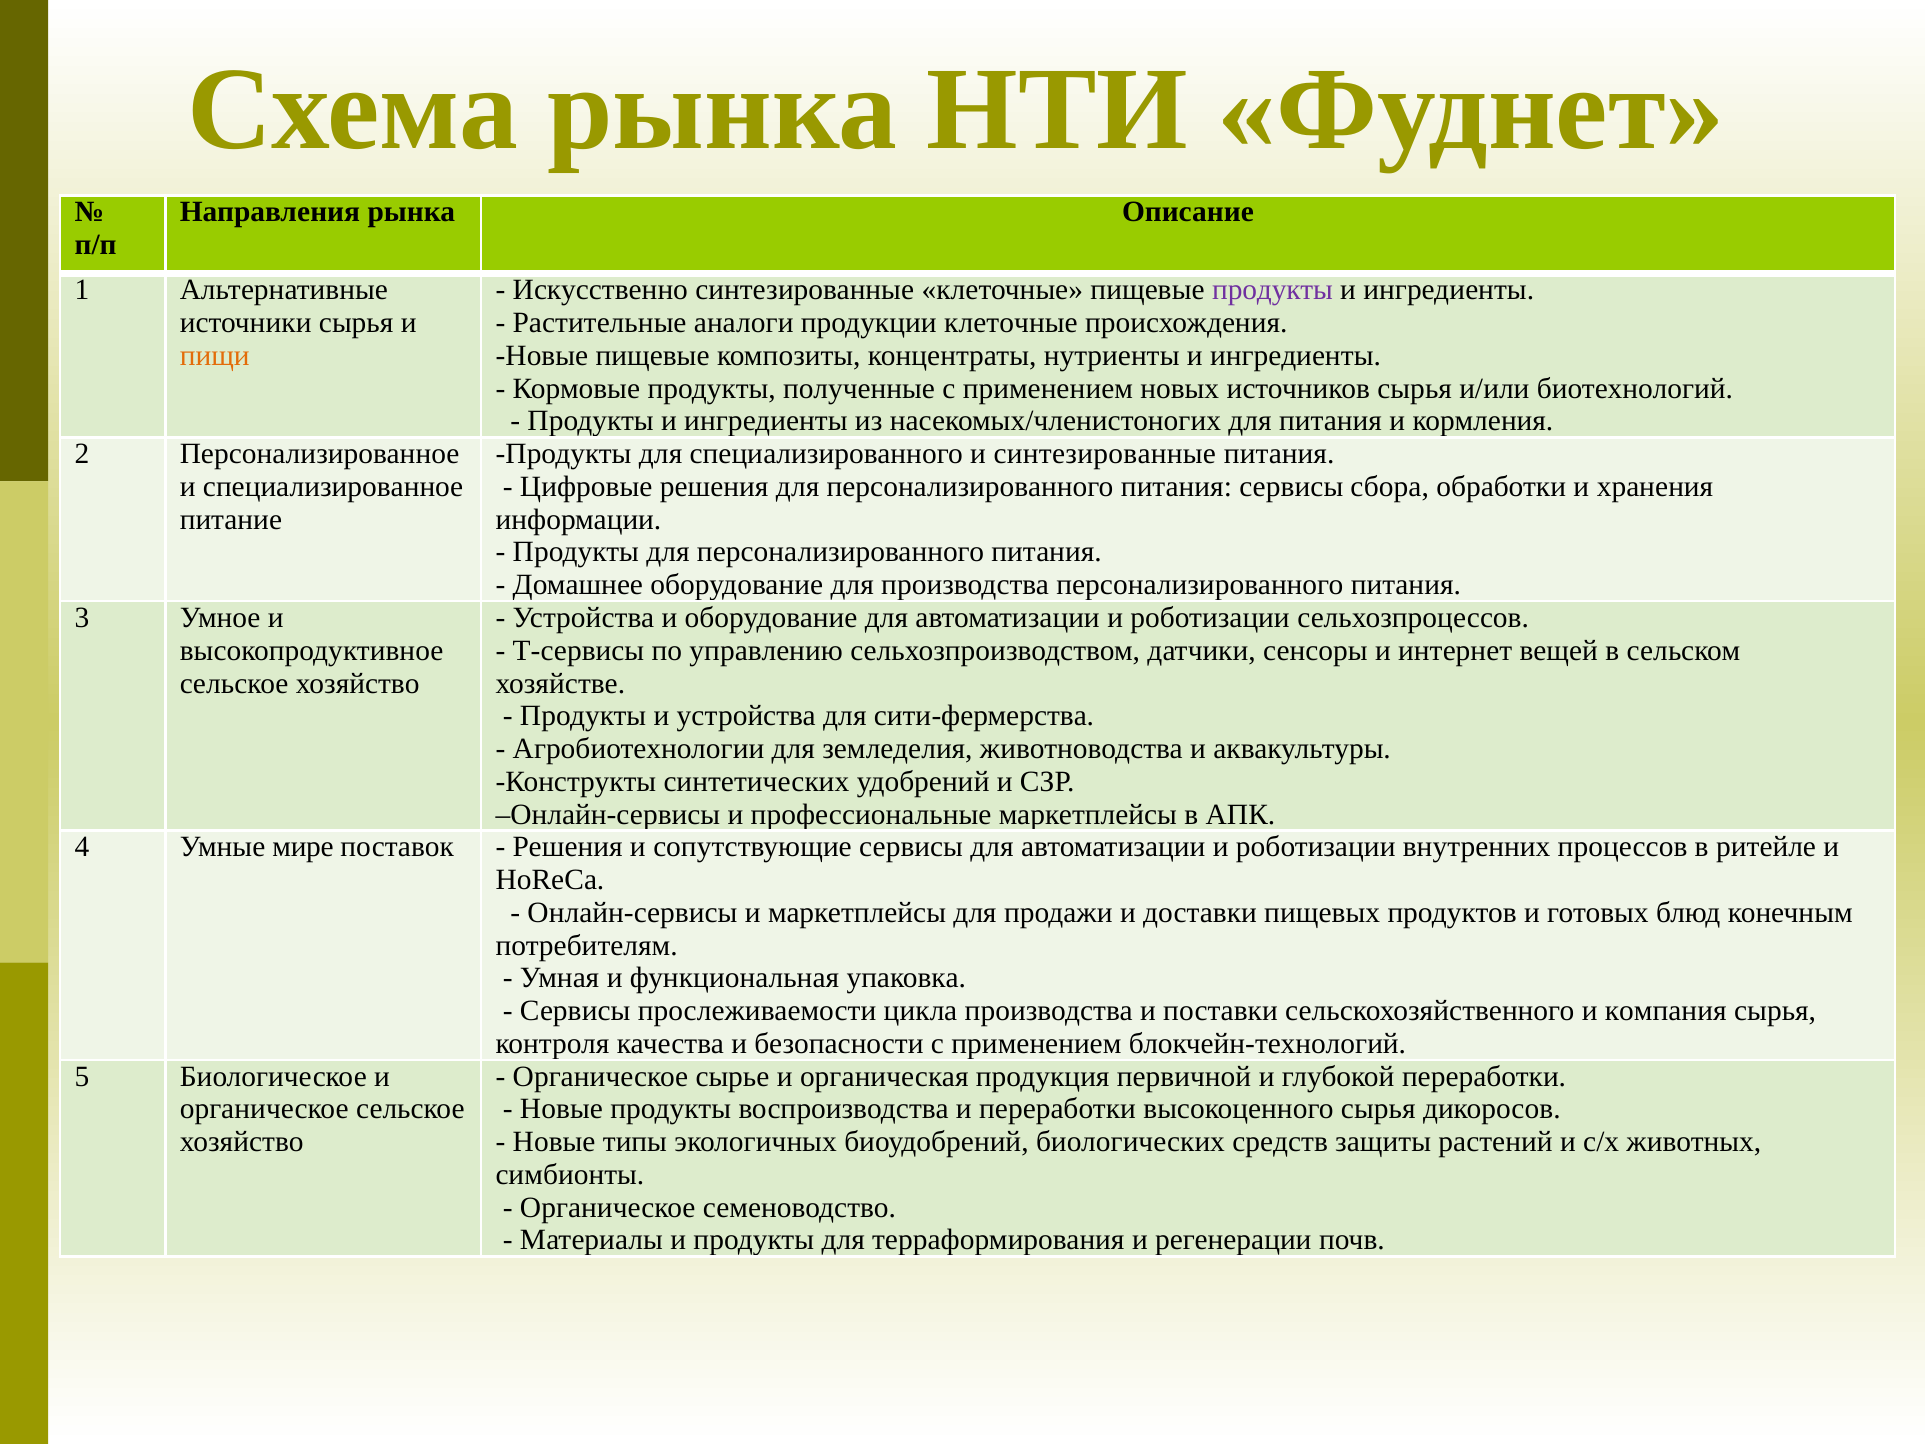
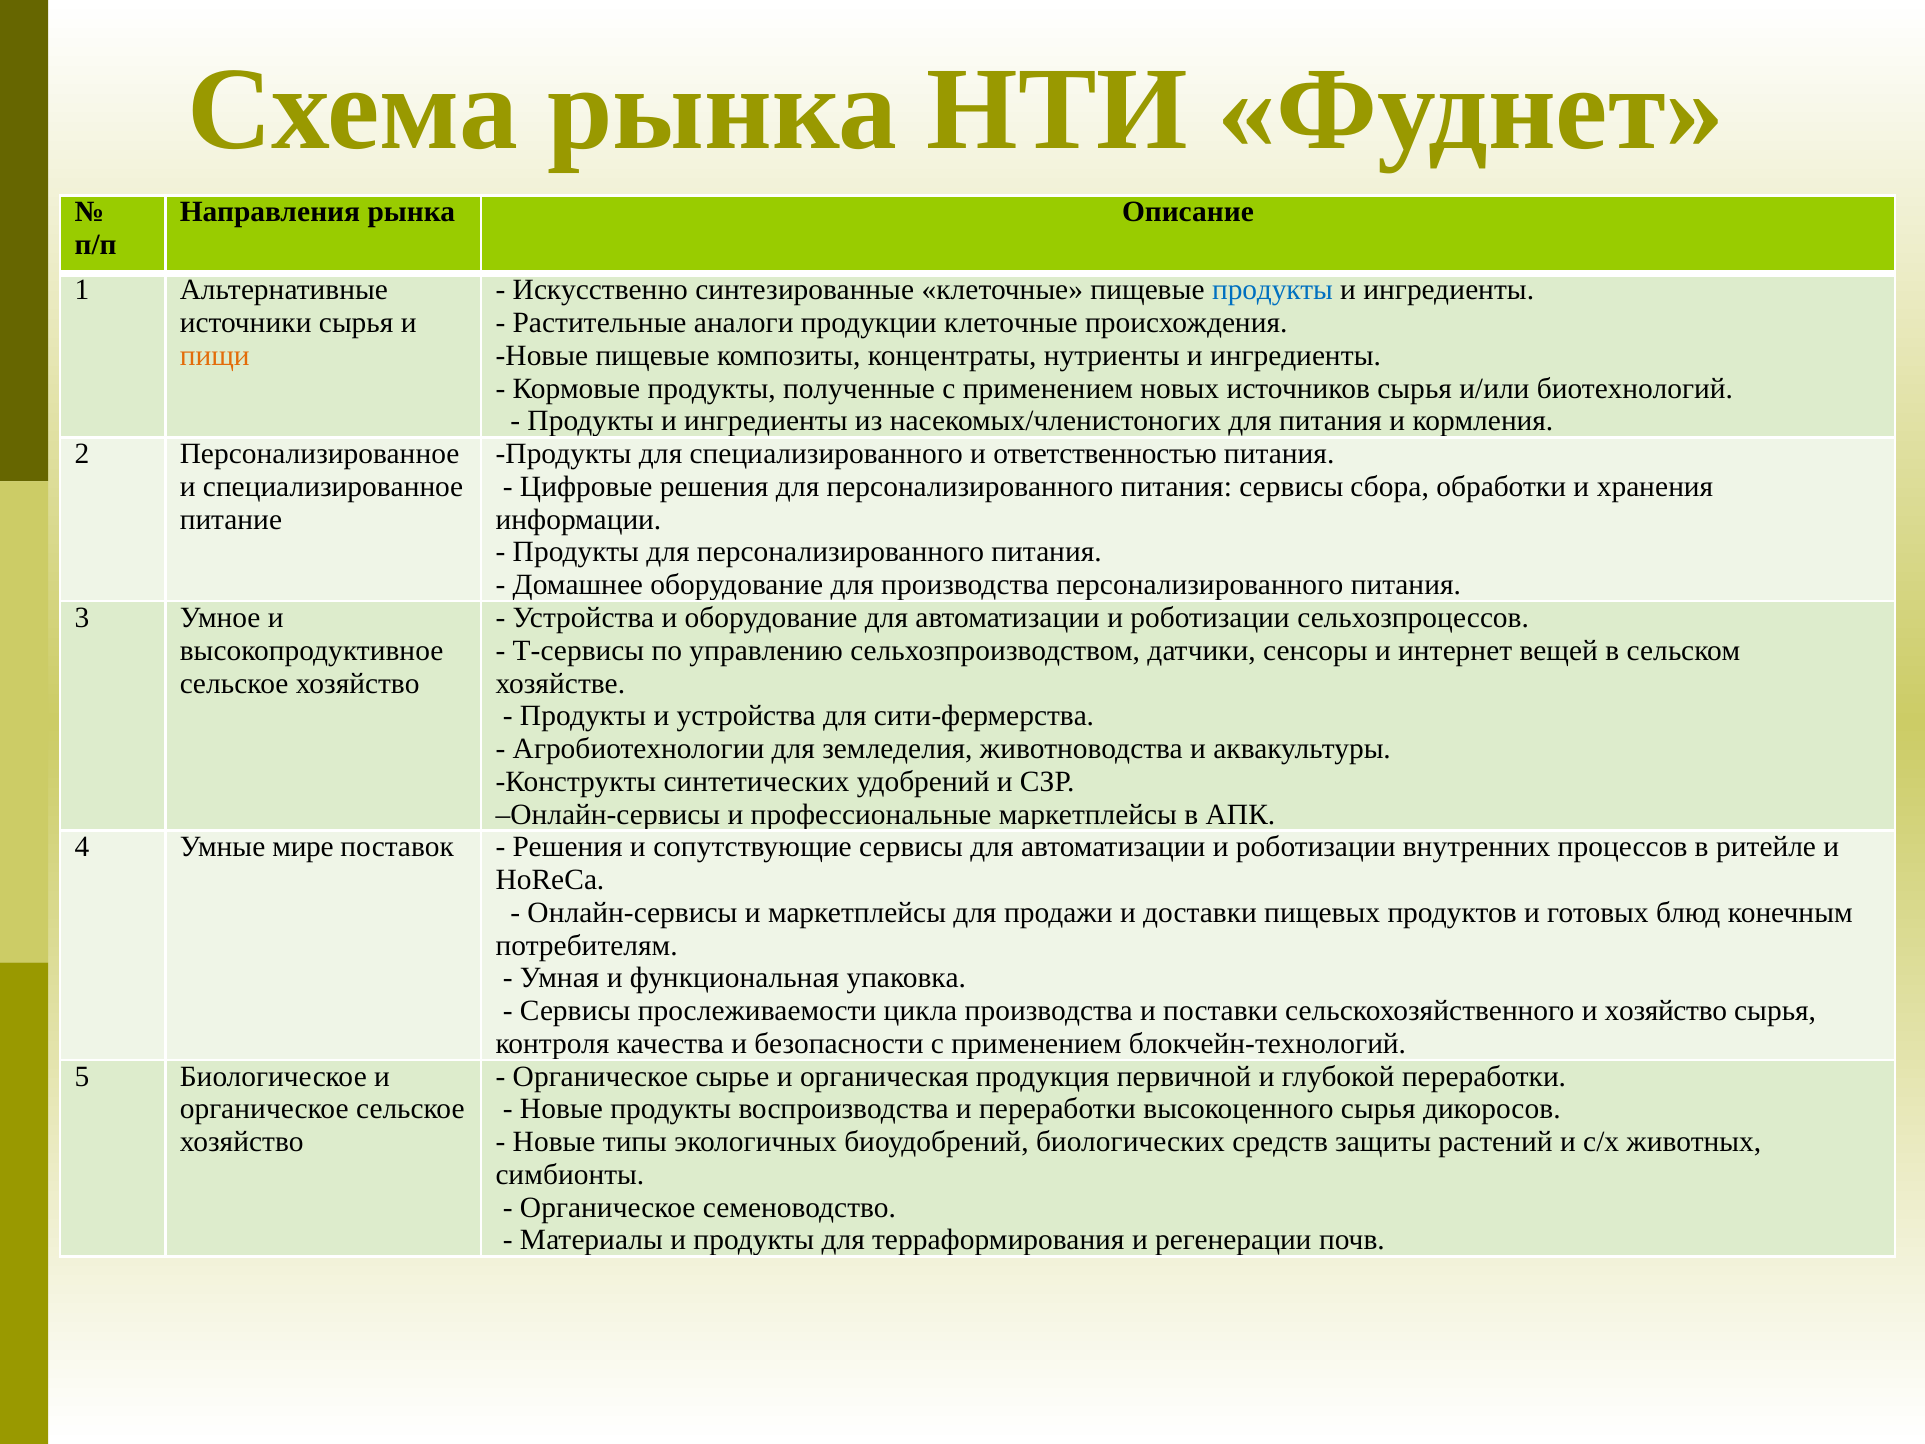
продукты at (1273, 290) colour: purple -> blue
и синтезированные: синтезированные -> ответственностью
и компания: компания -> хозяйство
